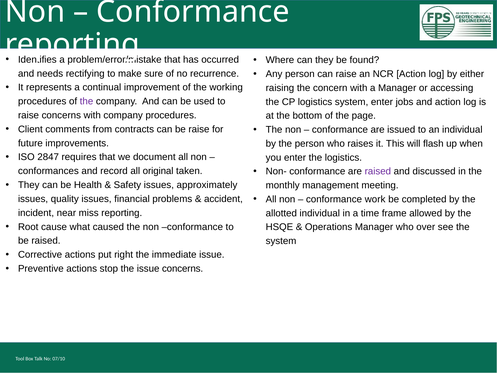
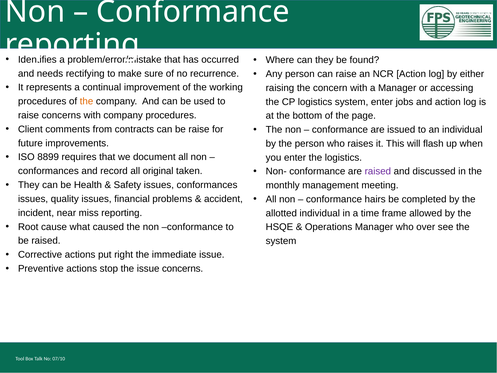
the at (87, 101) colour: purple -> orange
2847: 2847 -> 8899
issues approximately: approximately -> conformances
work: work -> hairs
